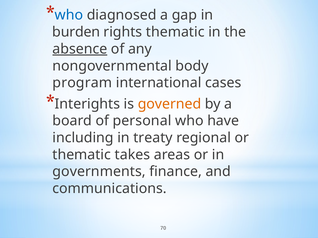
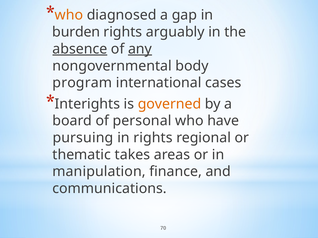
who at (69, 15) colour: blue -> orange
rights thematic: thematic -> arguably
any underline: none -> present
including: including -> pursuing
in treaty: treaty -> rights
governments: governments -> manipulation
